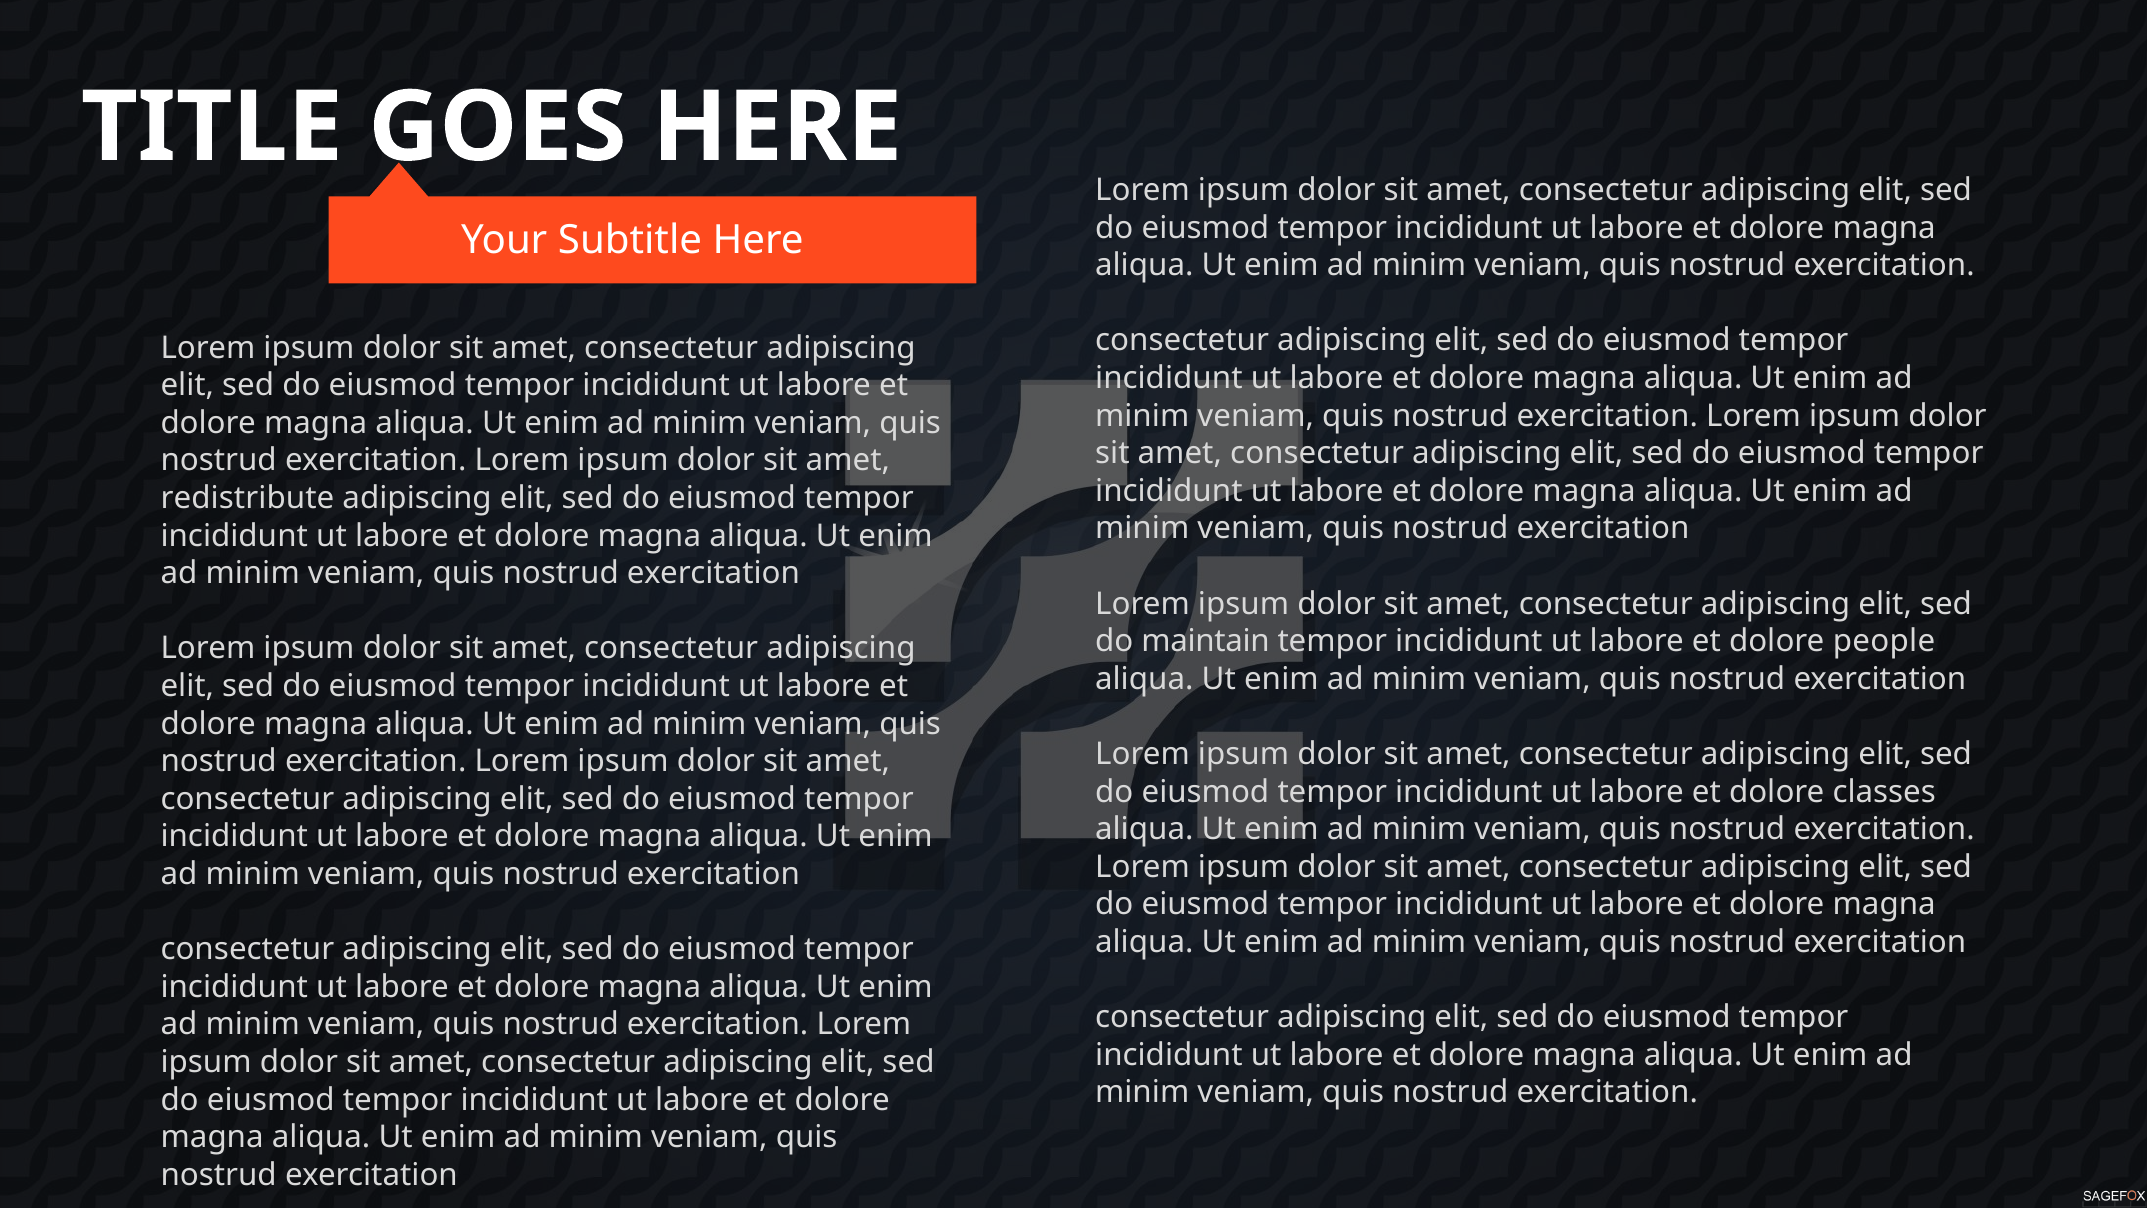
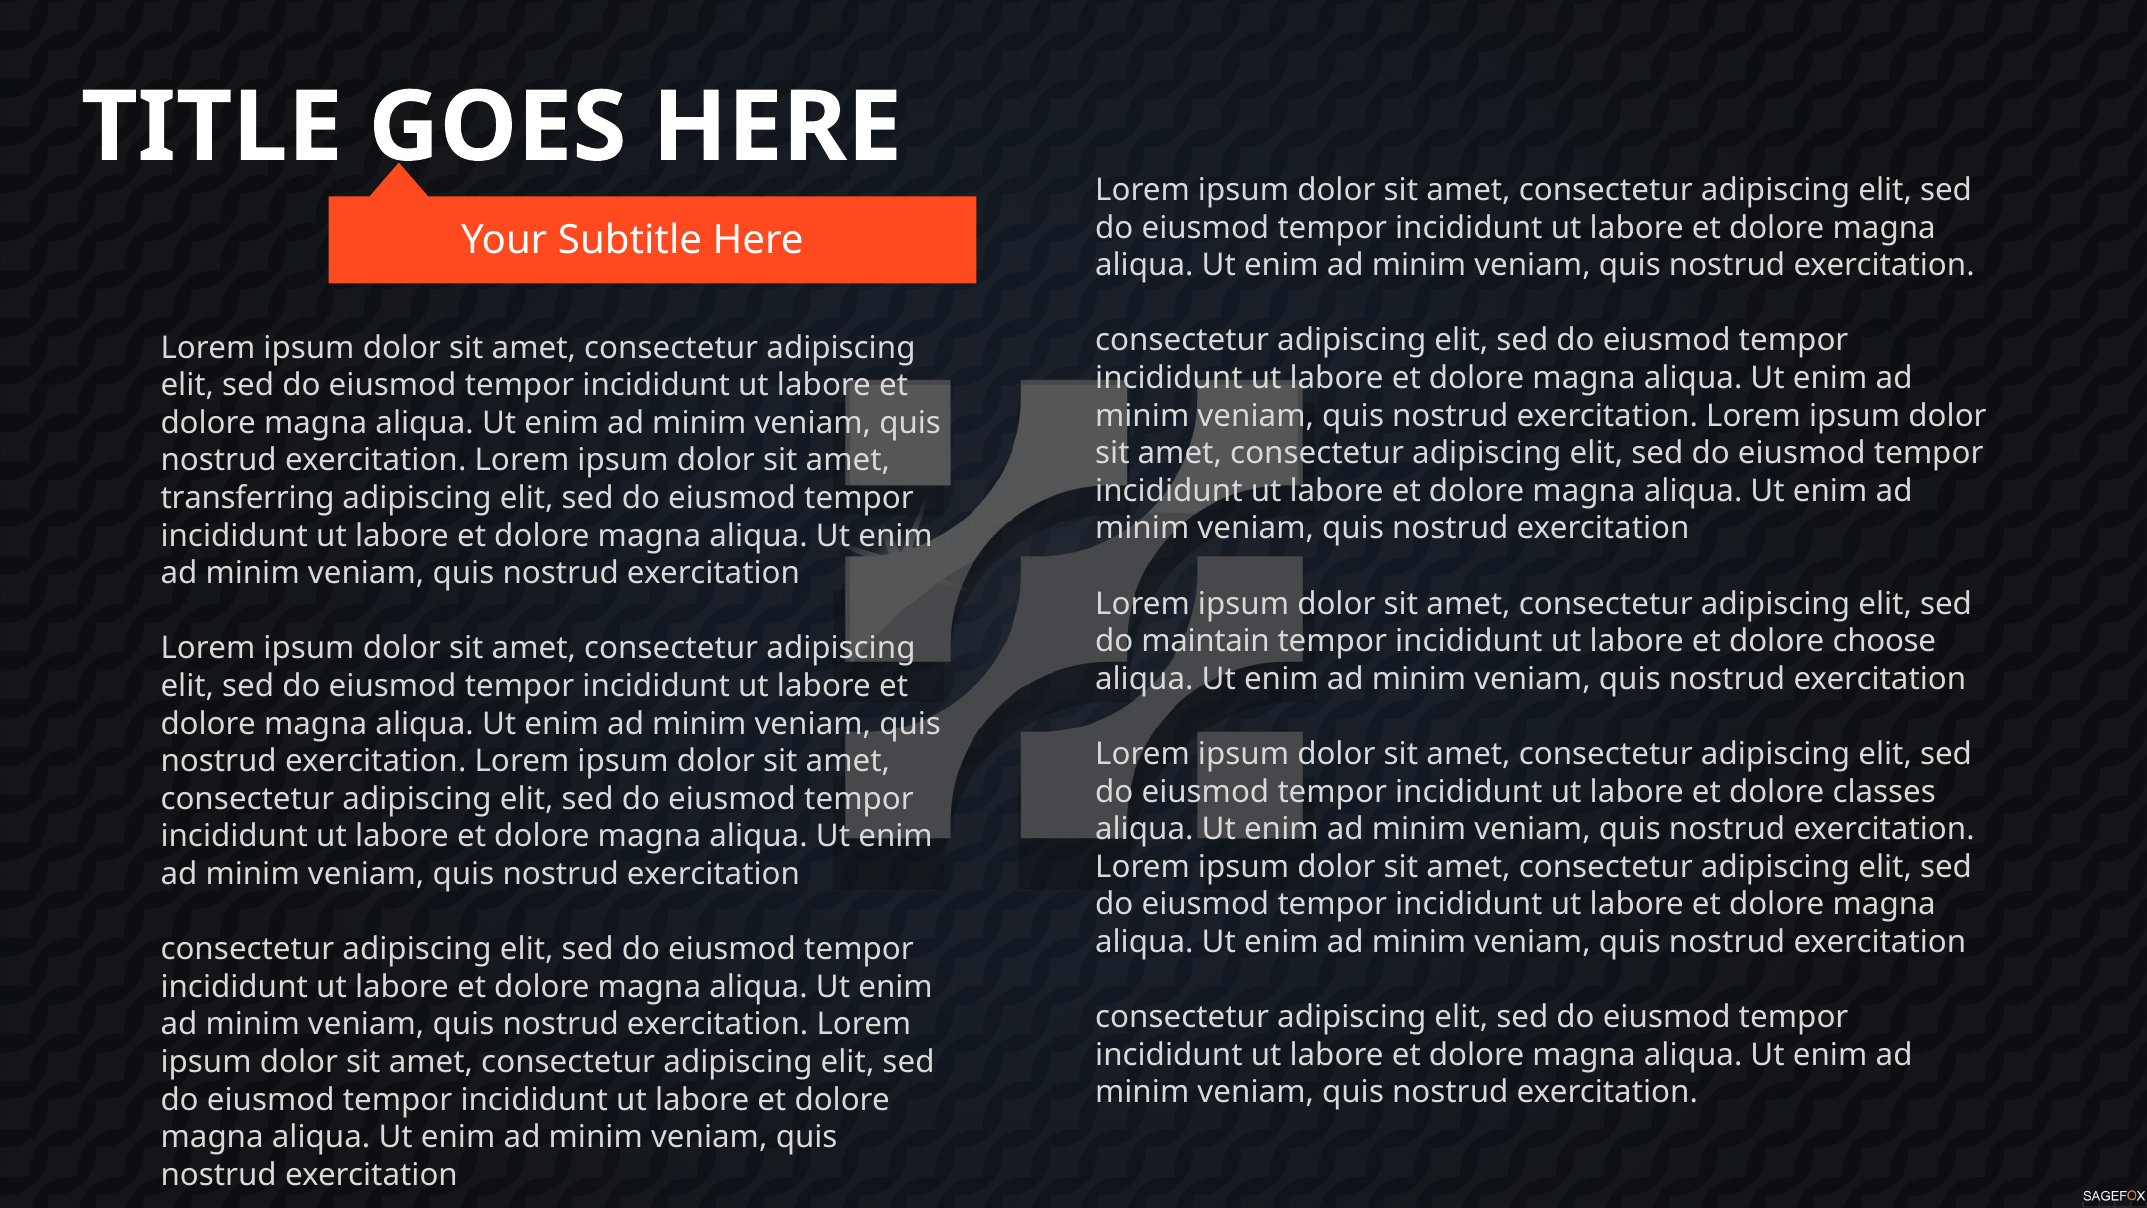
redistribute: redistribute -> transferring
people: people -> choose
